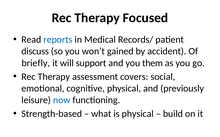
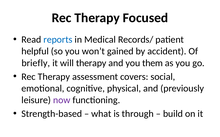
discuss: discuss -> helpful
will support: support -> therapy
now colour: blue -> purple
is physical: physical -> through
